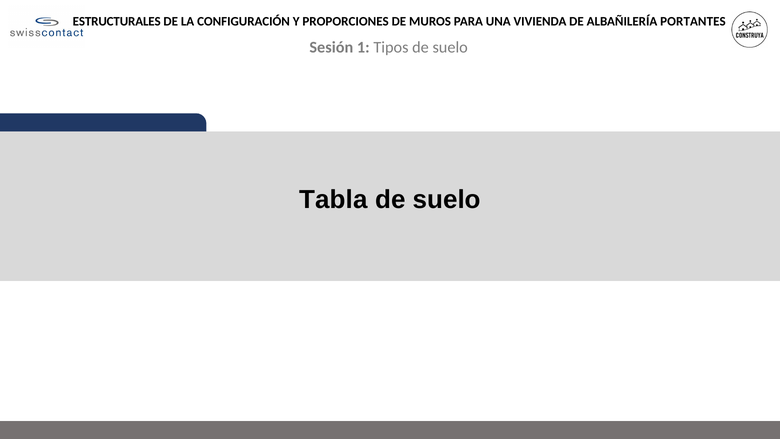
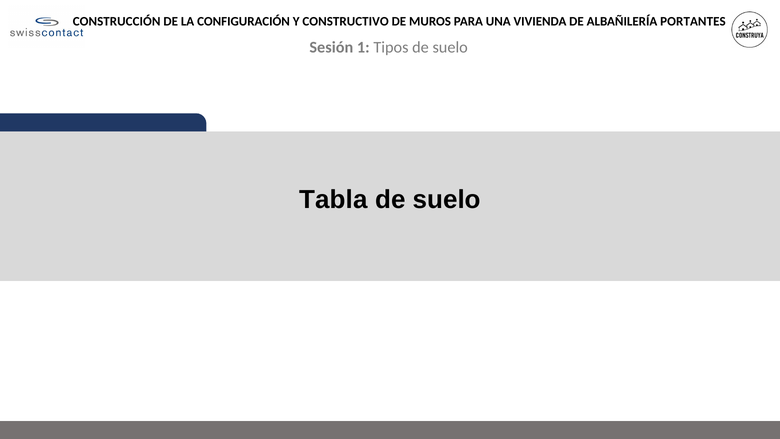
ESTRUCTURALES: ESTRUCTURALES -> CONSTRUCCIÓN
PROPORCIONES: PROPORCIONES -> CONSTRUCTIVO
